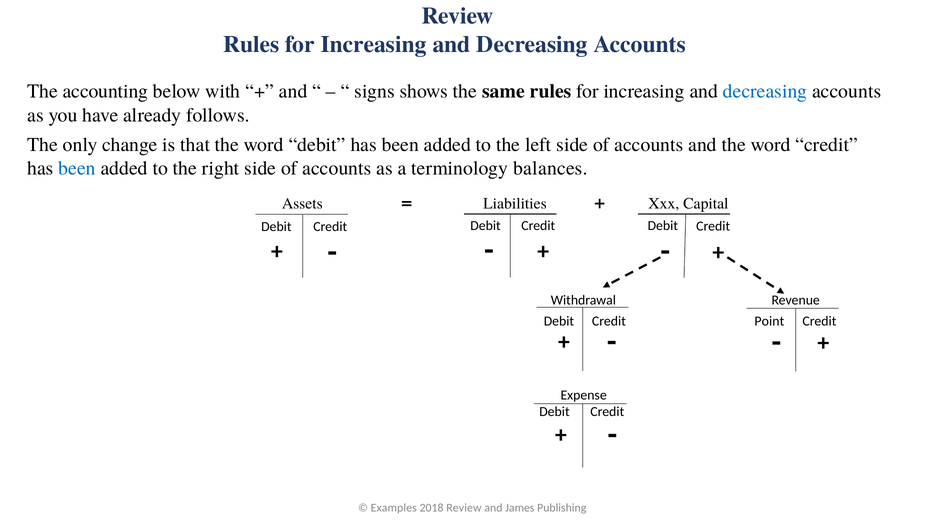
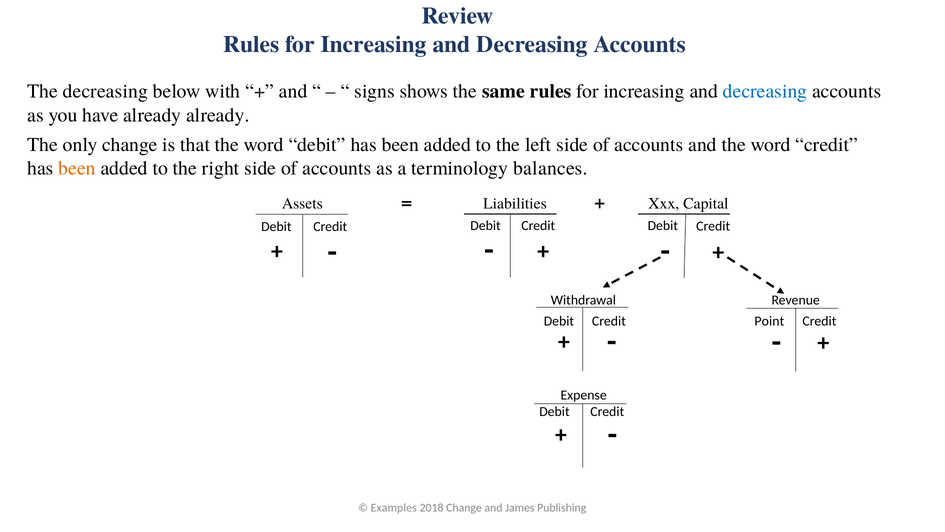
The accounting: accounting -> decreasing
already follows: follows -> already
been at (77, 168) colour: blue -> orange
2018 Review: Review -> Change
